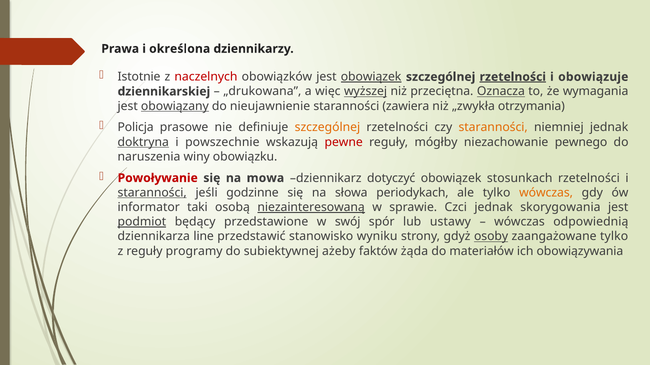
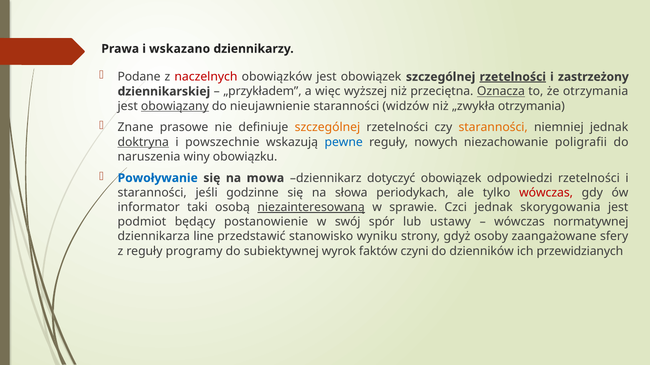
określona: określona -> wskazano
Istotnie: Istotnie -> Podane
obowiązek at (371, 77) underline: present -> none
obowiązuje: obowiązuje -> zastrzeżony
„drukowana: „drukowana -> „przykładem
wyższej underline: present -> none
że wymagania: wymagania -> otrzymania
zawiera: zawiera -> widzów
Policja: Policja -> Znane
pewne colour: red -> blue
mógłby: mógłby -> nowych
pewnego: pewnego -> poligrafii
Powoływanie colour: red -> blue
stosunkach: stosunkach -> odpowiedzi
staranności at (152, 193) underline: present -> none
wówczas at (546, 193) colour: orange -> red
podmiot underline: present -> none
przedstawione: przedstawione -> postanowienie
odpowiednią: odpowiednią -> normatywnej
osoby underline: present -> none
zaangażowane tylko: tylko -> sfery
ażeby: ażeby -> wyrok
żąda: żąda -> czyni
materiałów: materiałów -> dzienników
obowiązywania: obowiązywania -> przewidzianych
